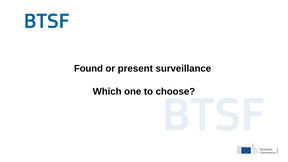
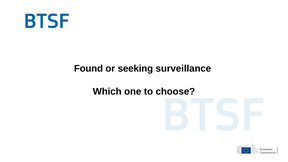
present: present -> seeking
